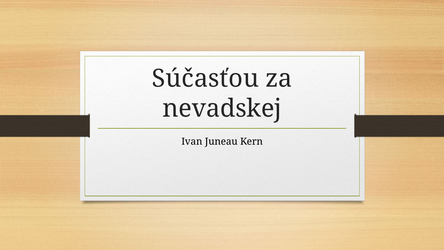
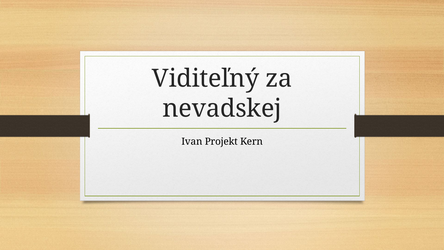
Súčasťou: Súčasťou -> Viditeľný
Juneau: Juneau -> Projekt
